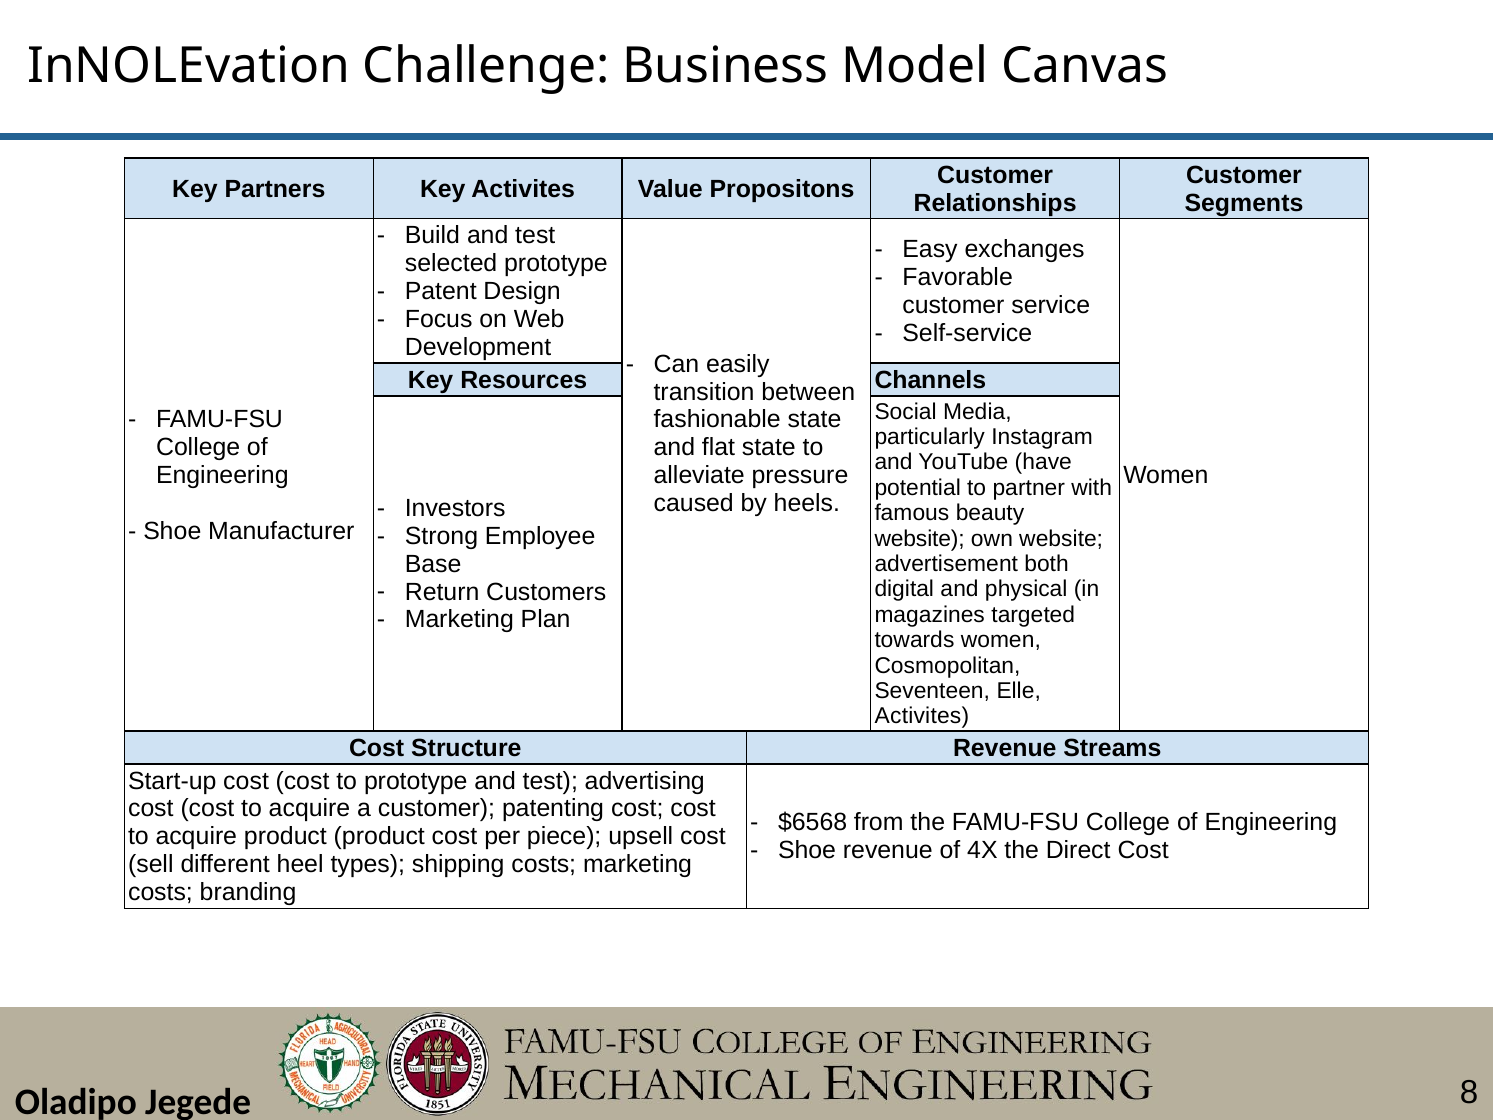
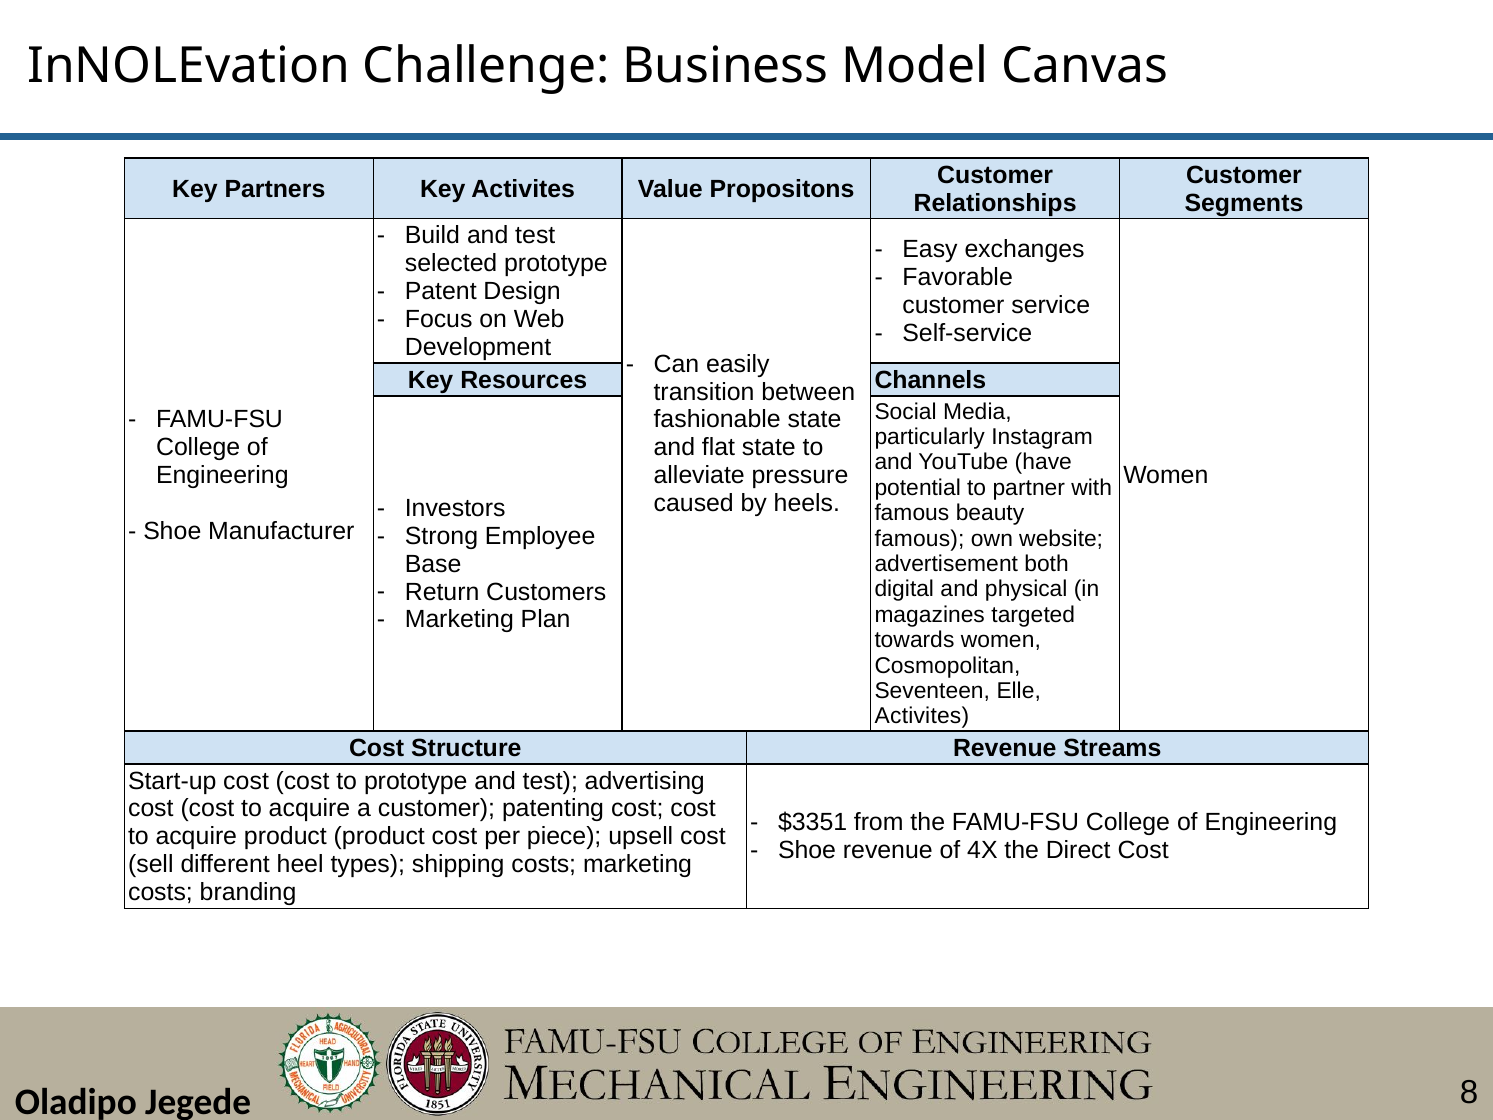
website at (920, 538): website -> famous
$6568: $6568 -> $3351
